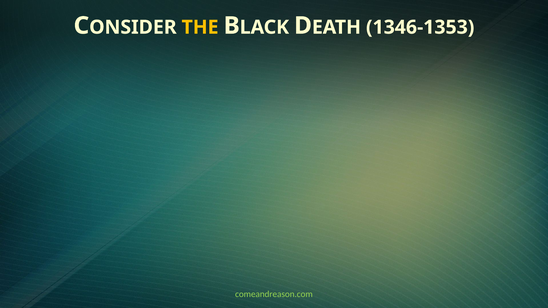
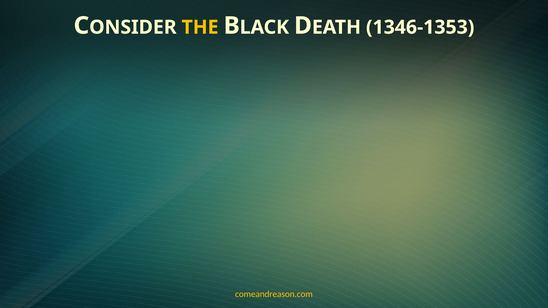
comeandreason.com colour: light green -> yellow
